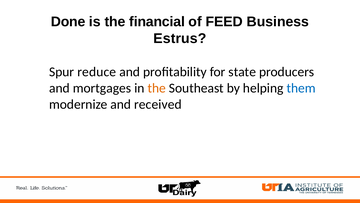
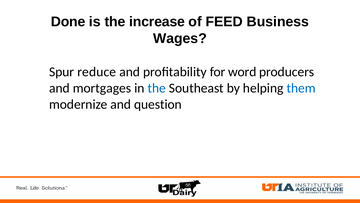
financial: financial -> increase
Estrus: Estrus -> Wages
state: state -> word
the at (157, 88) colour: orange -> blue
received: received -> question
